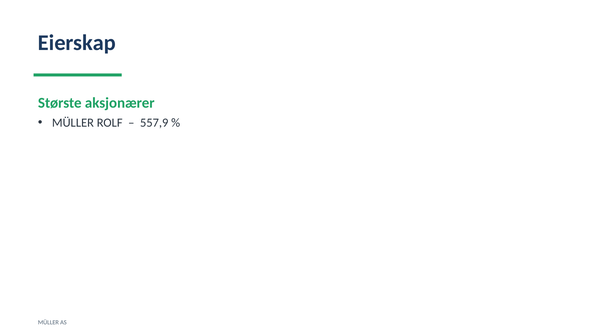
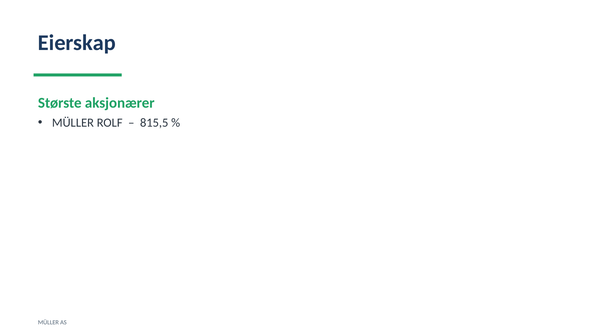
557,9: 557,9 -> 815,5
